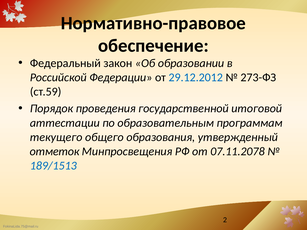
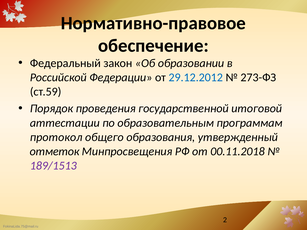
текущего: текущего -> протокол
07.11.2078: 07.11.2078 -> 00.11.2018
189/1513 colour: blue -> purple
